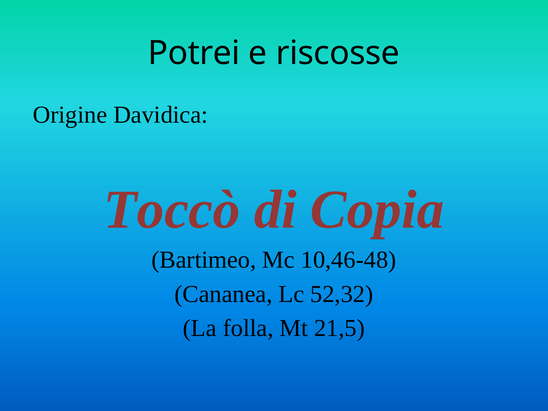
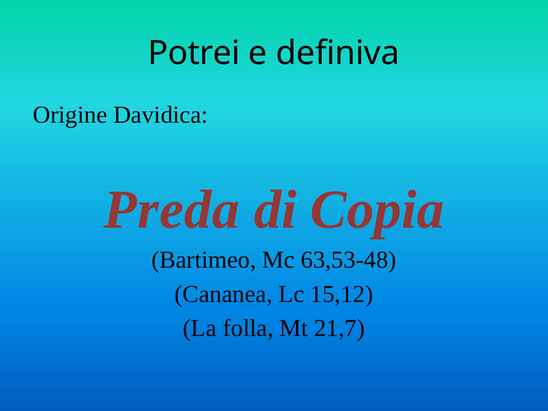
riscosse: riscosse -> definiva
Toccò: Toccò -> Preda
10,46-48: 10,46-48 -> 63,53-48
52,32: 52,32 -> 15,12
21,5: 21,5 -> 21,7
